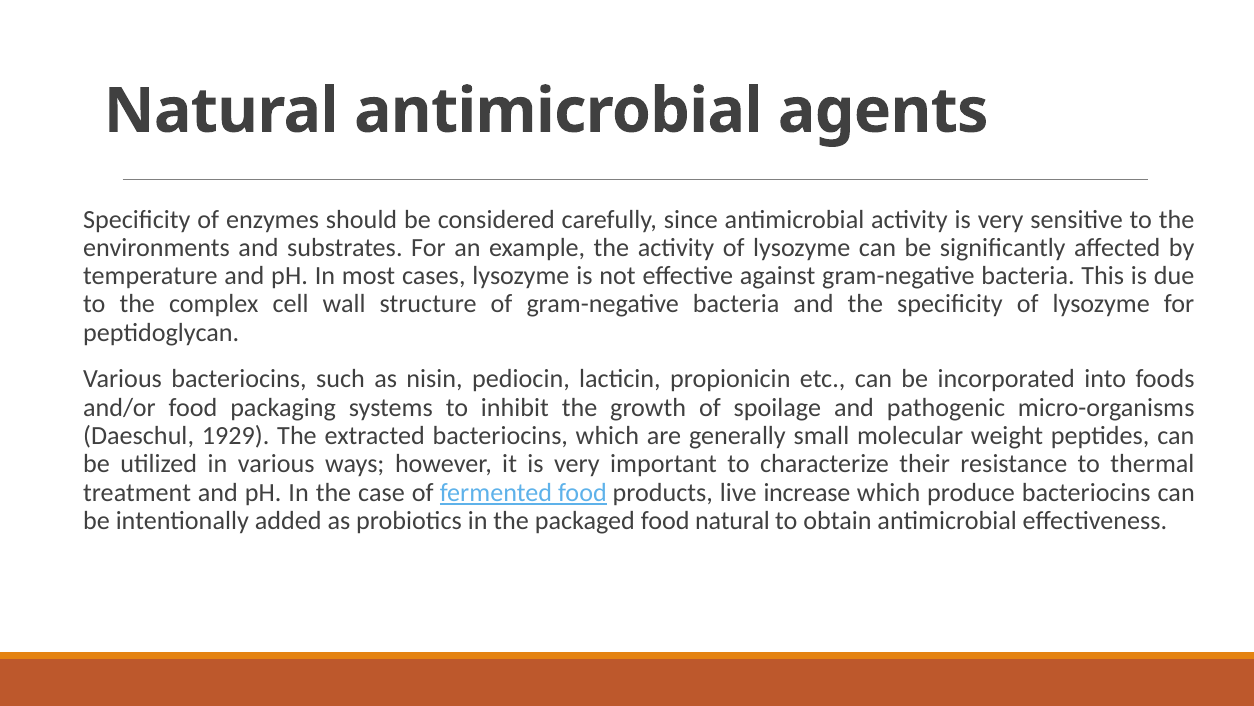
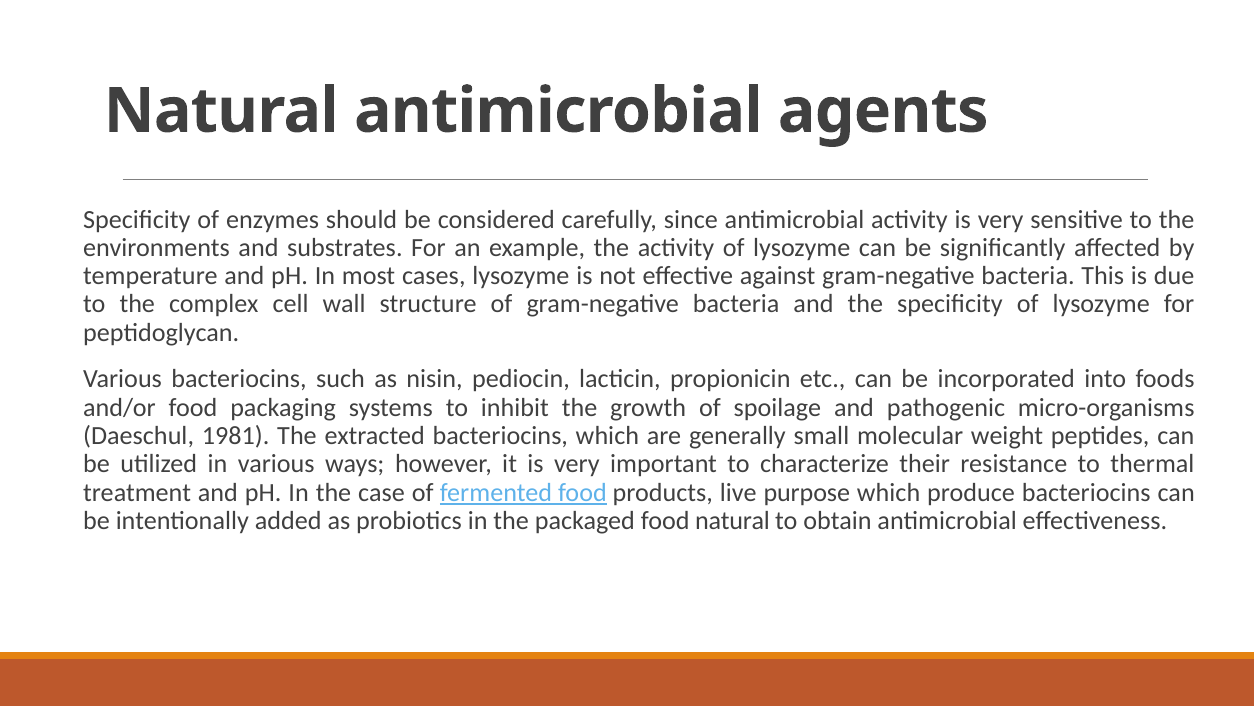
1929: 1929 -> 1981
increase: increase -> purpose
